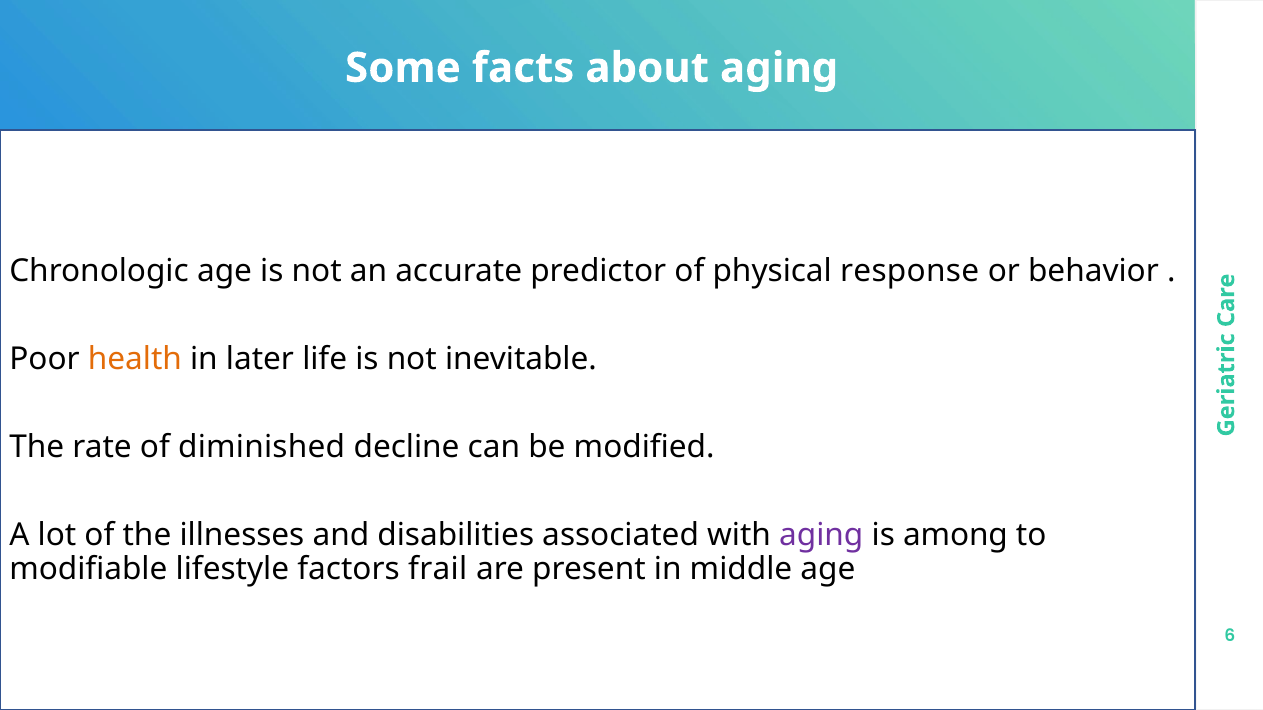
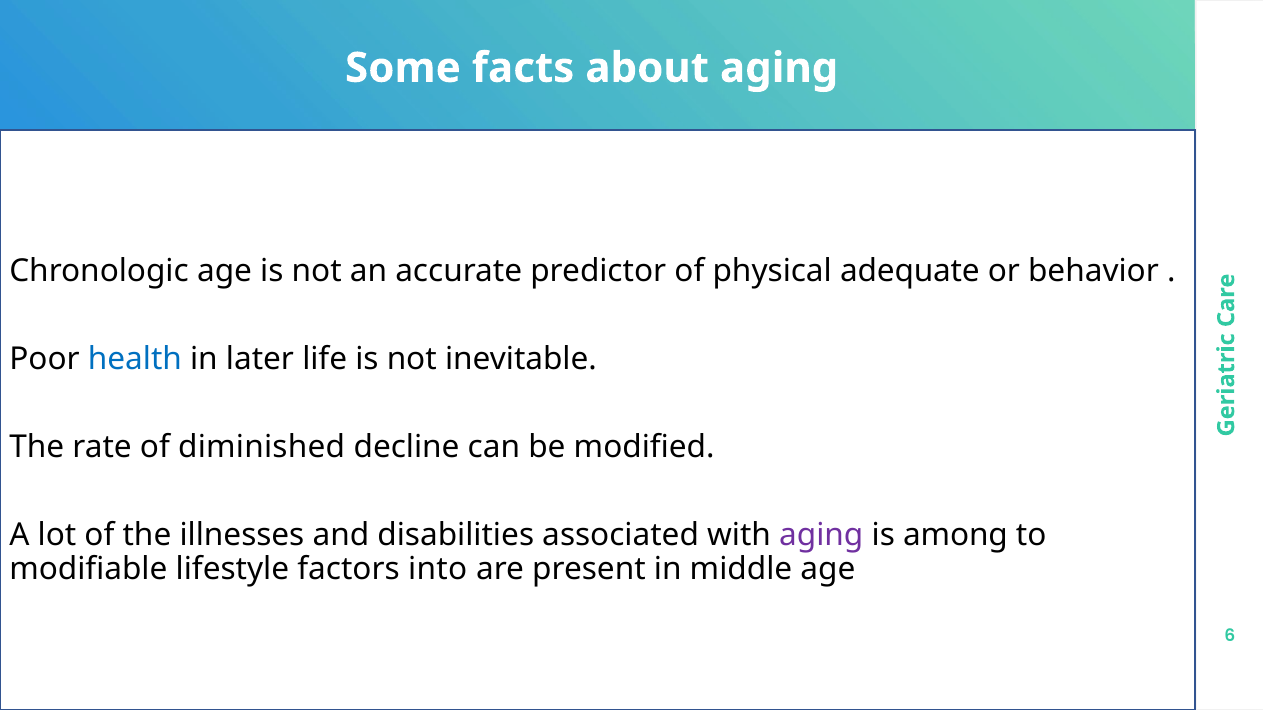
response: response -> adequate
health colour: orange -> blue
frail: frail -> into
